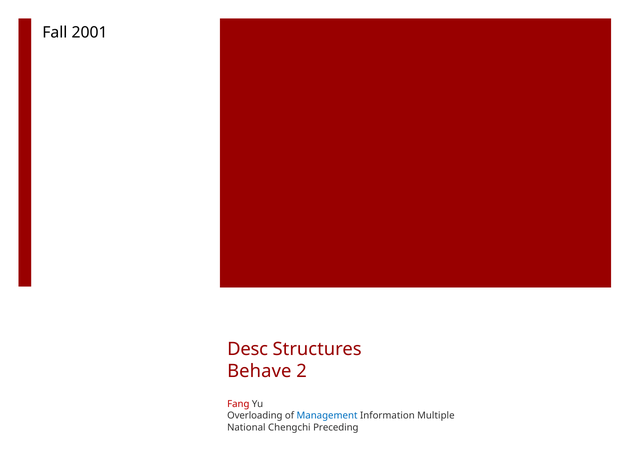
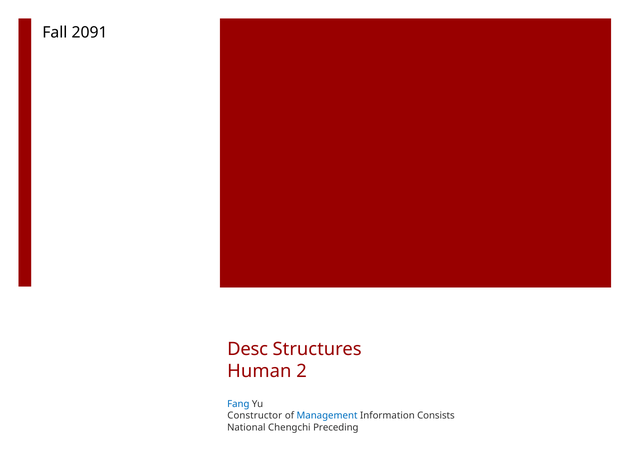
2001: 2001 -> 2091
Behave: Behave -> Human
Fang colour: red -> blue
Overloading: Overloading -> Constructor
Multiple: Multiple -> Consists
